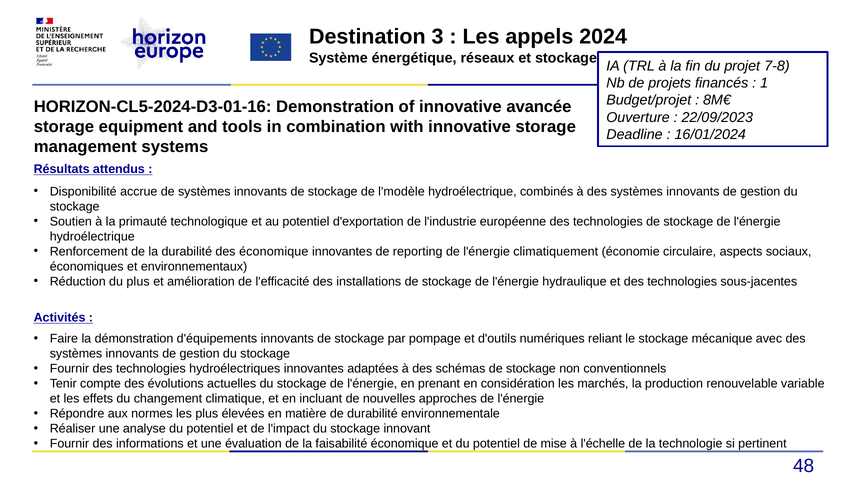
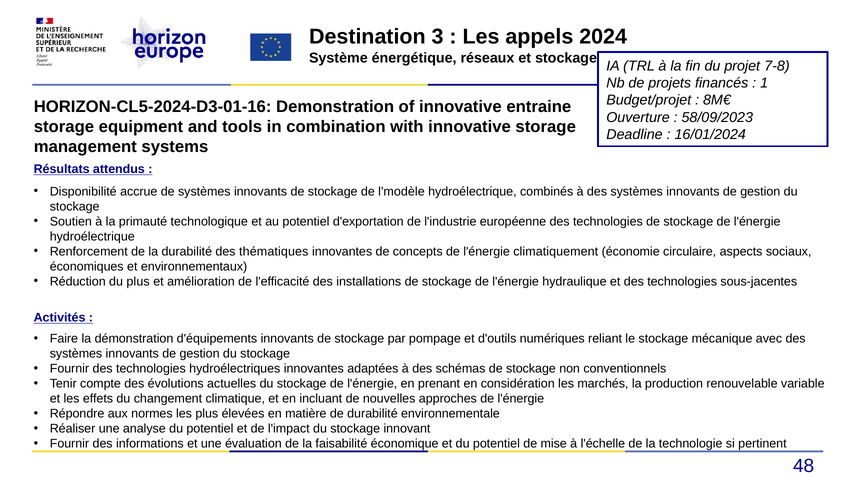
avancée: avancée -> entraine
22/09/2023: 22/09/2023 -> 58/09/2023
des économique: économique -> thématiques
reporting: reporting -> concepts
